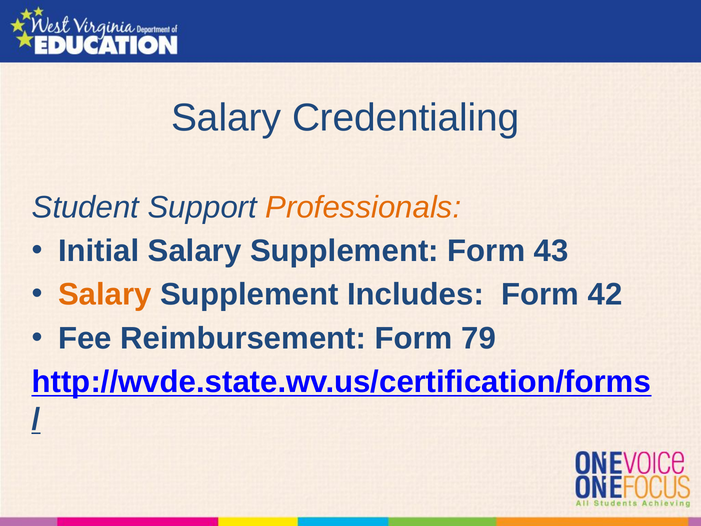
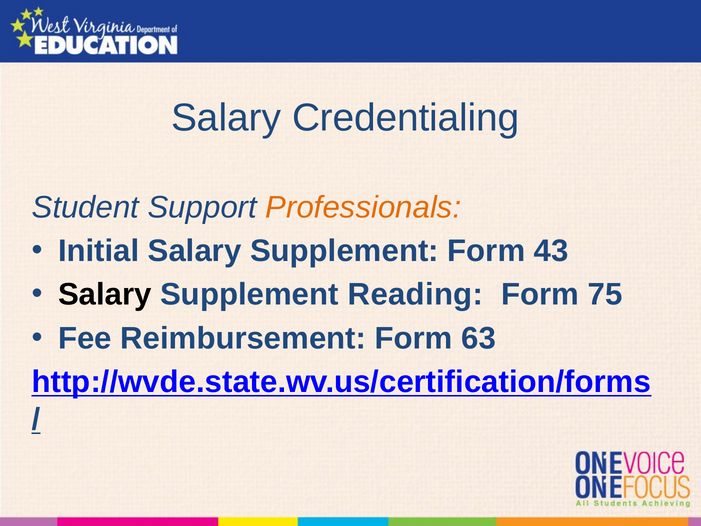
Salary at (105, 295) colour: orange -> black
Includes: Includes -> Reading
42: 42 -> 75
79: 79 -> 63
